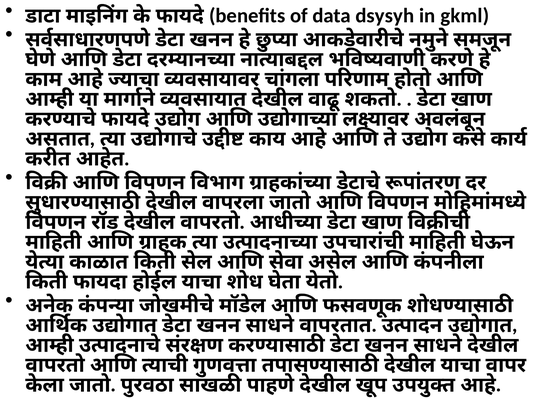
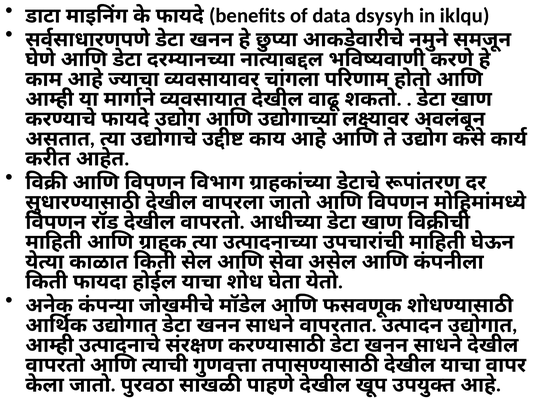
gkml: gkml -> iklqu
